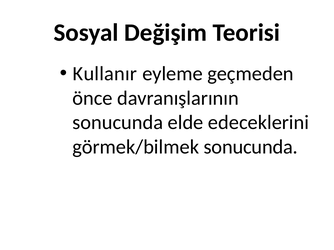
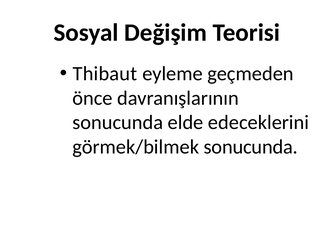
Kullanır: Kullanır -> Thibaut
